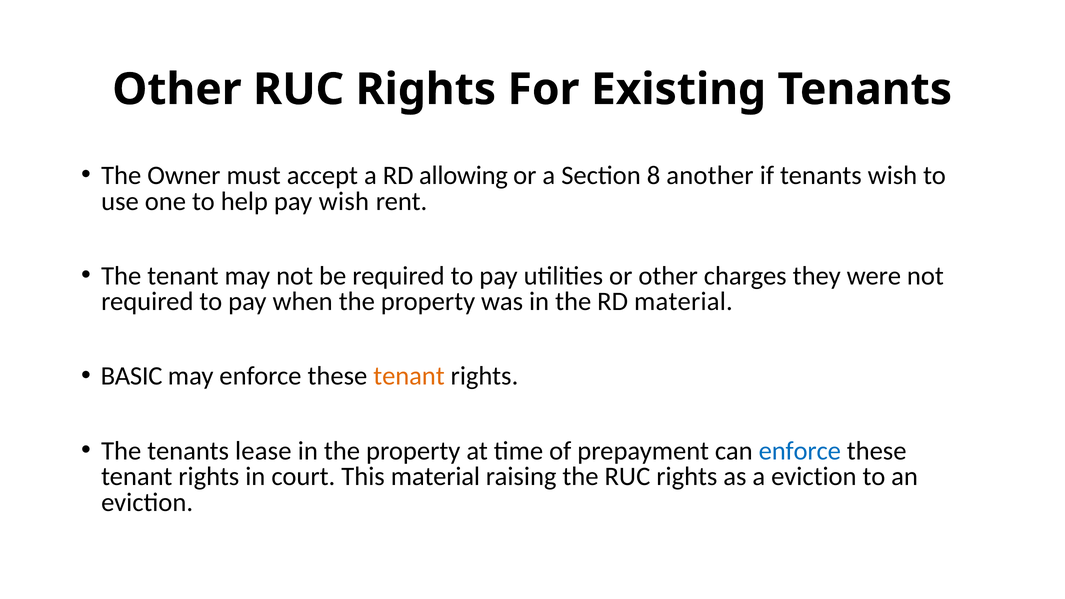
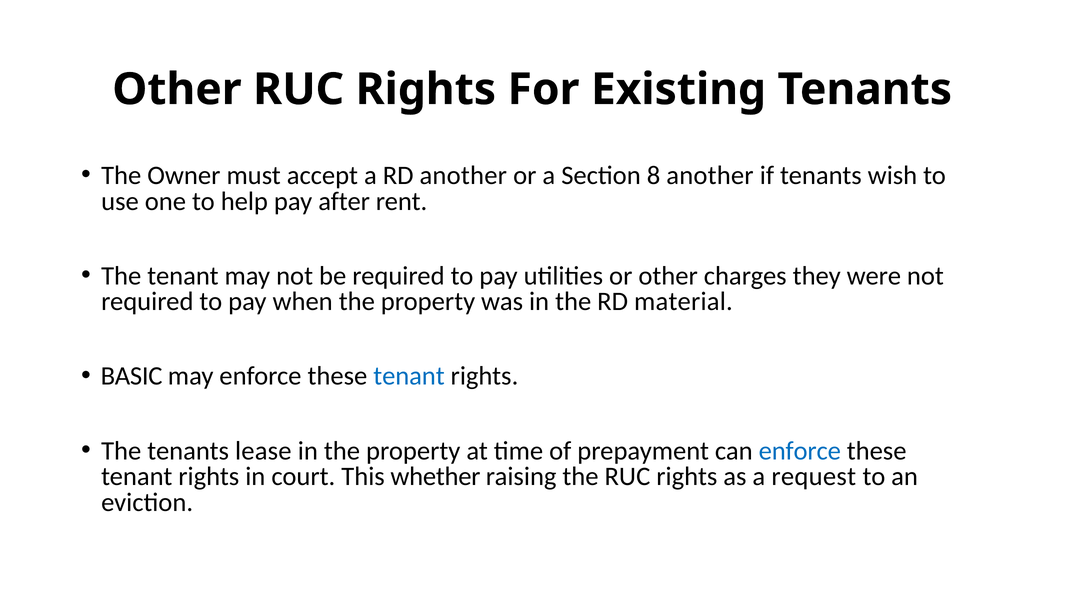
RD allowing: allowing -> another
pay wish: wish -> after
tenant at (409, 376) colour: orange -> blue
This material: material -> whether
a eviction: eviction -> request
